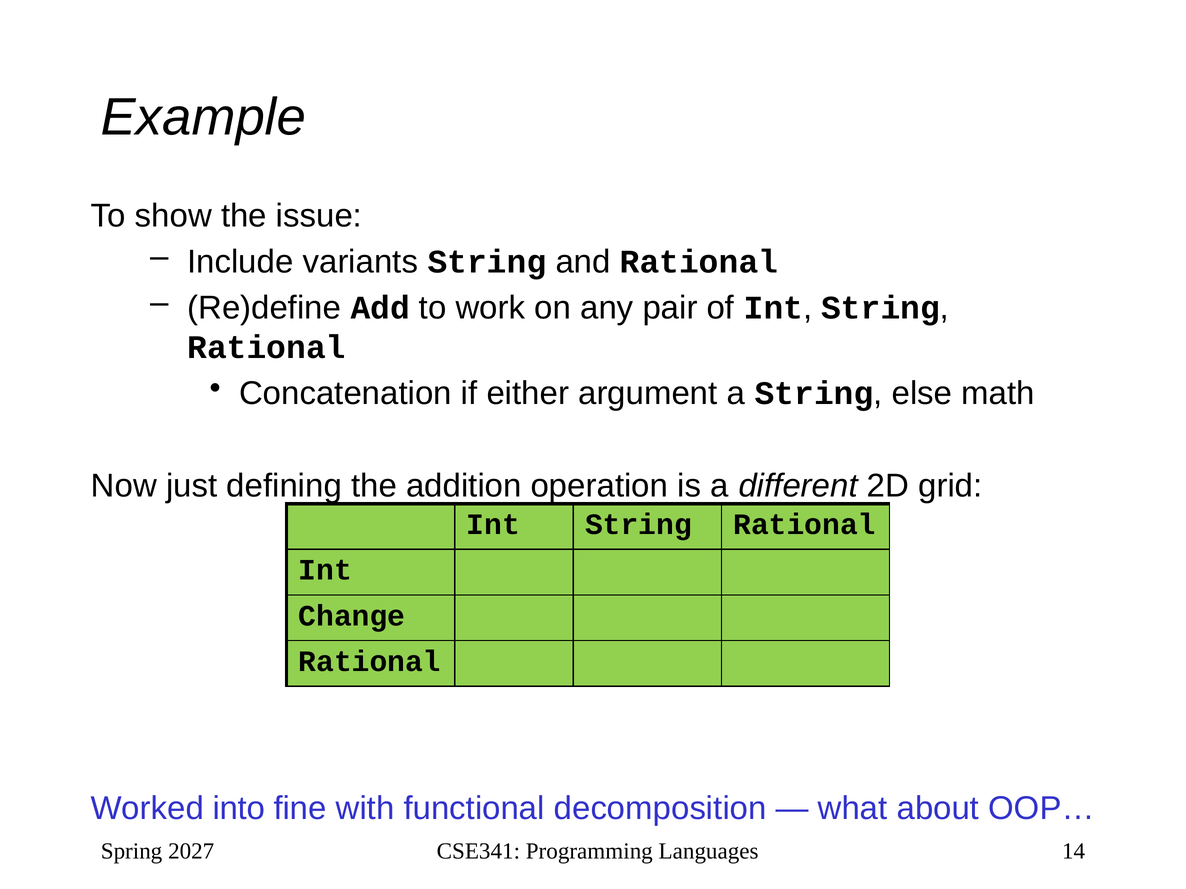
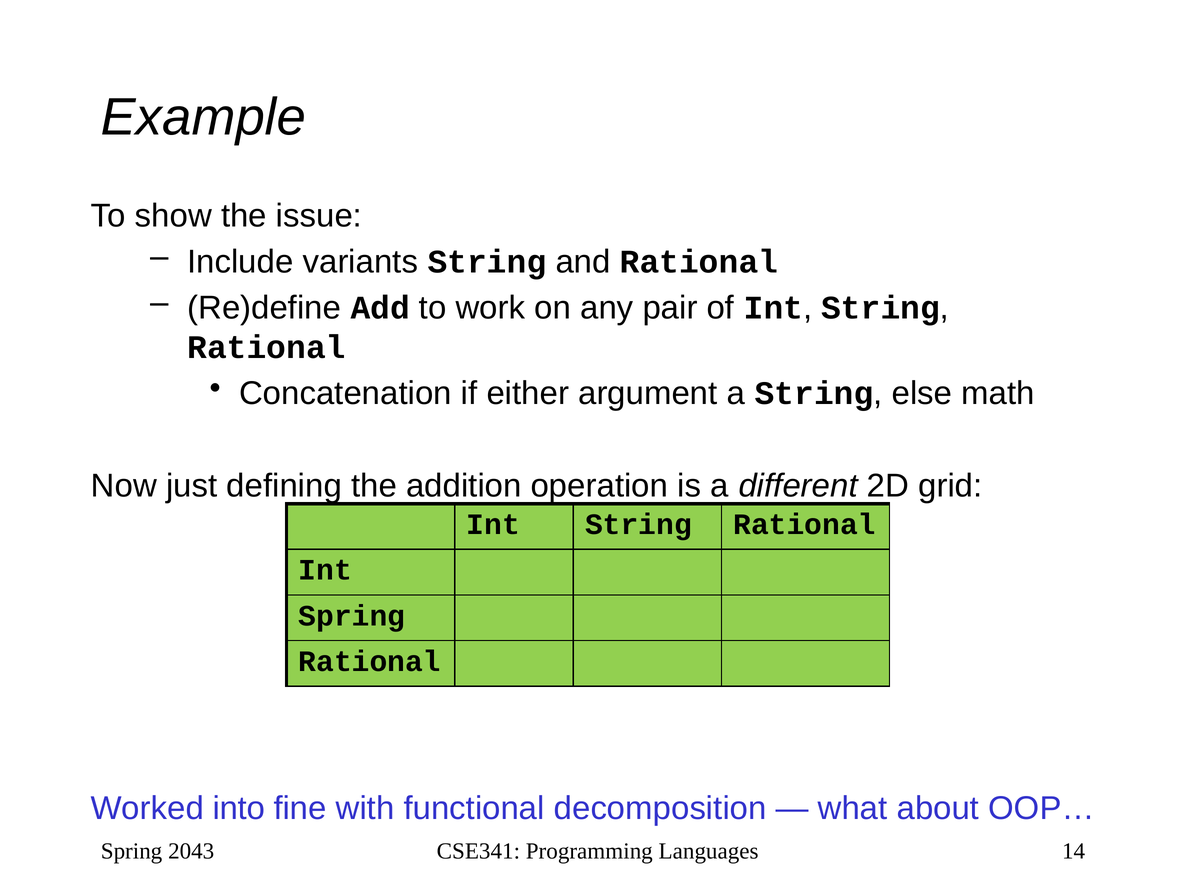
Change at (352, 616): Change -> Spring
2027: 2027 -> 2043
